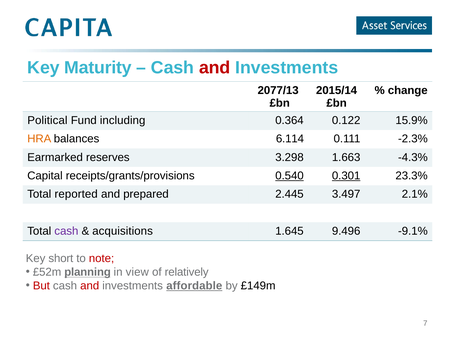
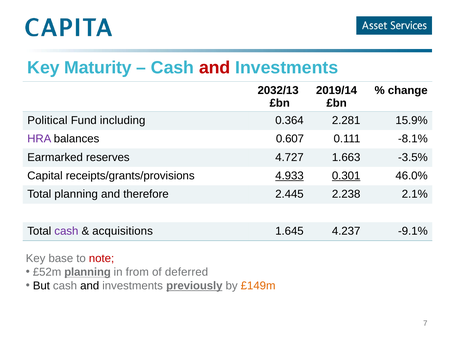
2077/13: 2077/13 -> 2032/13
2015/14: 2015/14 -> 2019/14
0.122: 0.122 -> 2.281
HRA colour: orange -> purple
6.114: 6.114 -> 0.607
-2.3%: -2.3% -> -8.1%
3.298: 3.298 -> 4.727
-4.3%: -4.3% -> -3.5%
0.540: 0.540 -> 4.933
23.3%: 23.3% -> 46.0%
Total reported: reported -> planning
prepared: prepared -> therefore
3.497: 3.497 -> 2.238
9.496: 9.496 -> 4.237
short: short -> base
view: view -> from
relatively: relatively -> deferred
But colour: red -> black
and at (90, 286) colour: red -> black
affordable: affordable -> previously
£149m colour: black -> orange
